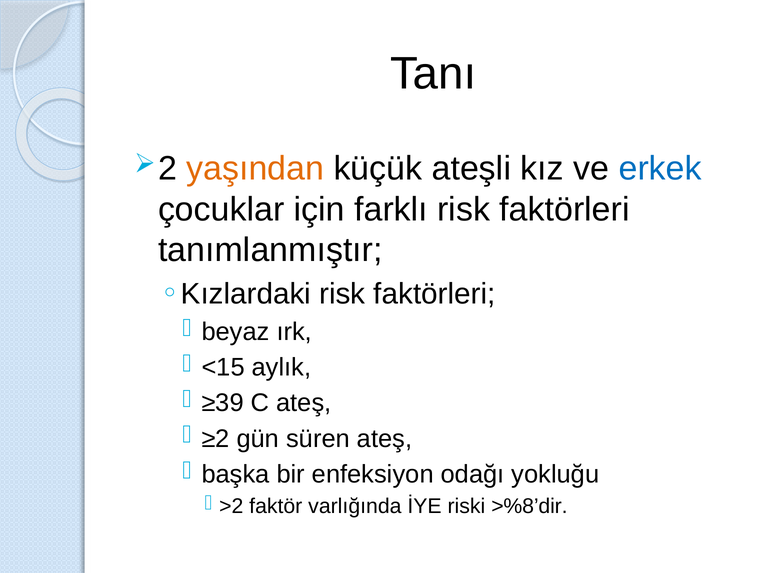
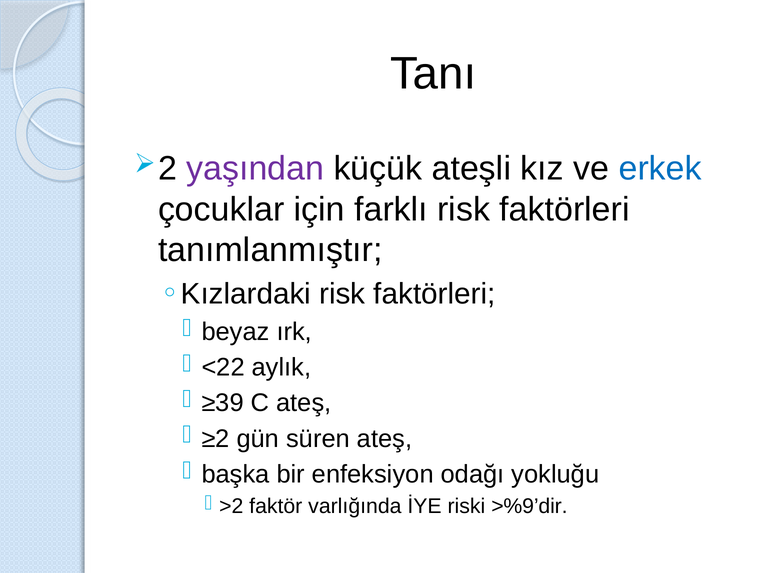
yaşından colour: orange -> purple
<15: <15 -> <22
>%8’dir: >%8’dir -> >%9’dir
